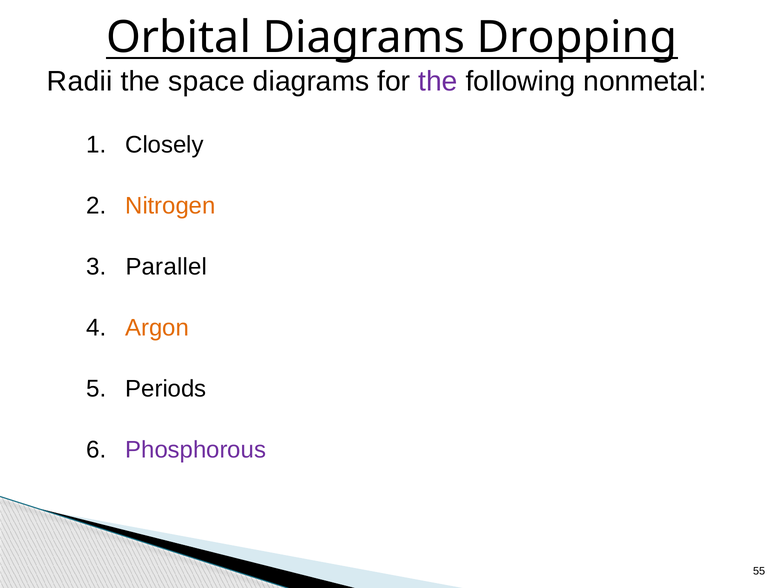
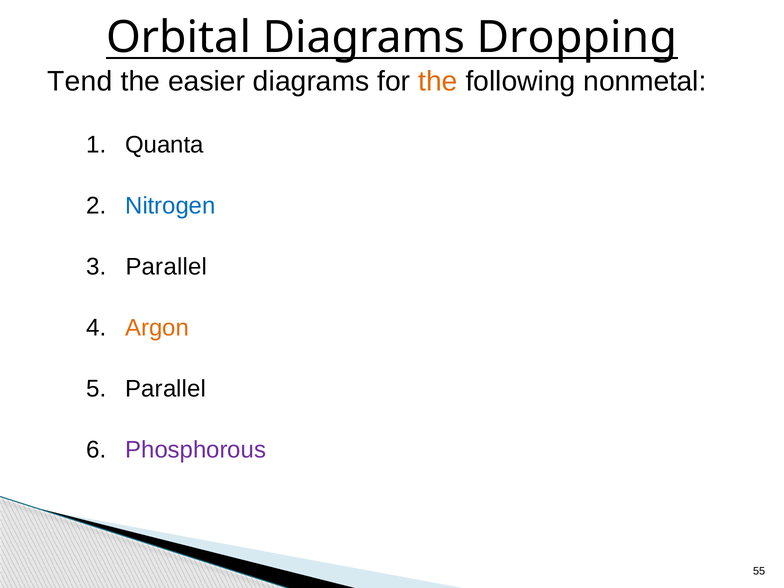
Radii: Radii -> Tend
space: space -> easier
the at (438, 82) colour: purple -> orange
Closely: Closely -> Quanta
Nitrogen colour: orange -> blue
Periods at (166, 389): Periods -> Parallel
